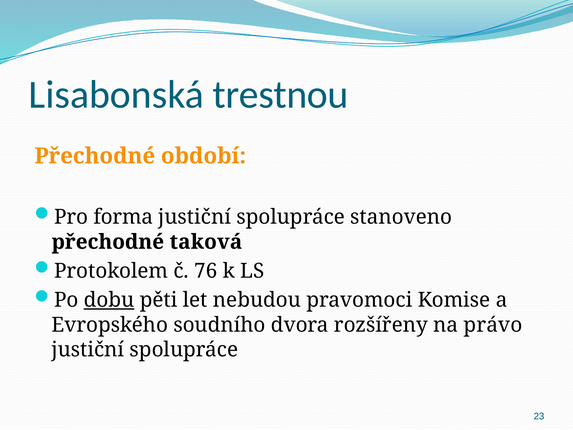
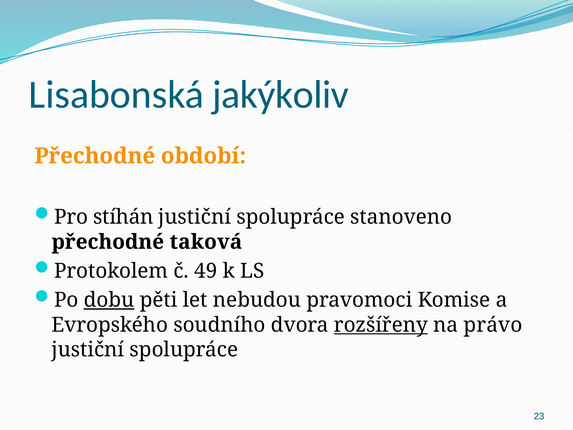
trestnou: trestnou -> jakýkoliv
forma: forma -> stíhán
76: 76 -> 49
rozšířeny underline: none -> present
